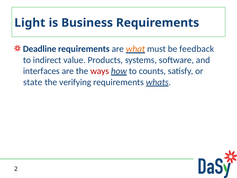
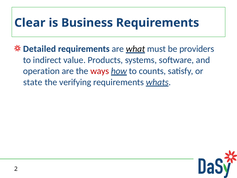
Light: Light -> Clear
Deadline: Deadline -> Detailed
what colour: orange -> black
feedback: feedback -> providers
interfaces: interfaces -> operation
